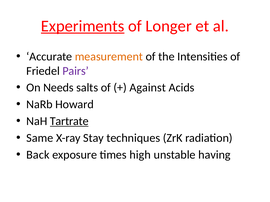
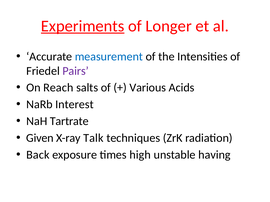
measurement colour: orange -> blue
Needs: Needs -> Reach
Against: Against -> Various
Howard: Howard -> Interest
Tartrate underline: present -> none
Same: Same -> Given
Stay: Stay -> Talk
